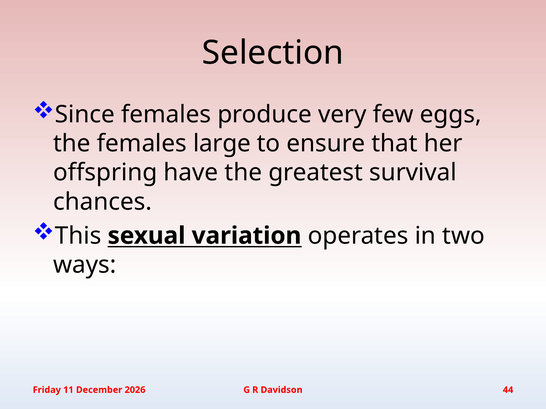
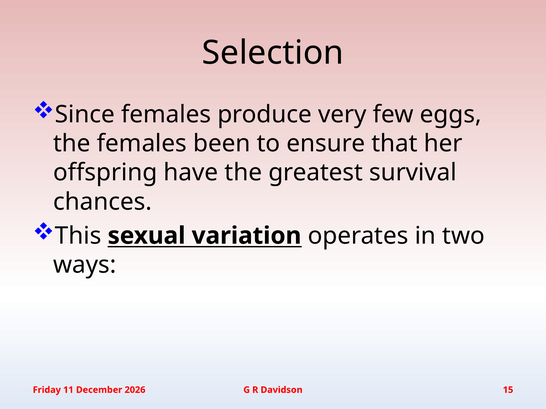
large: large -> been
44: 44 -> 15
